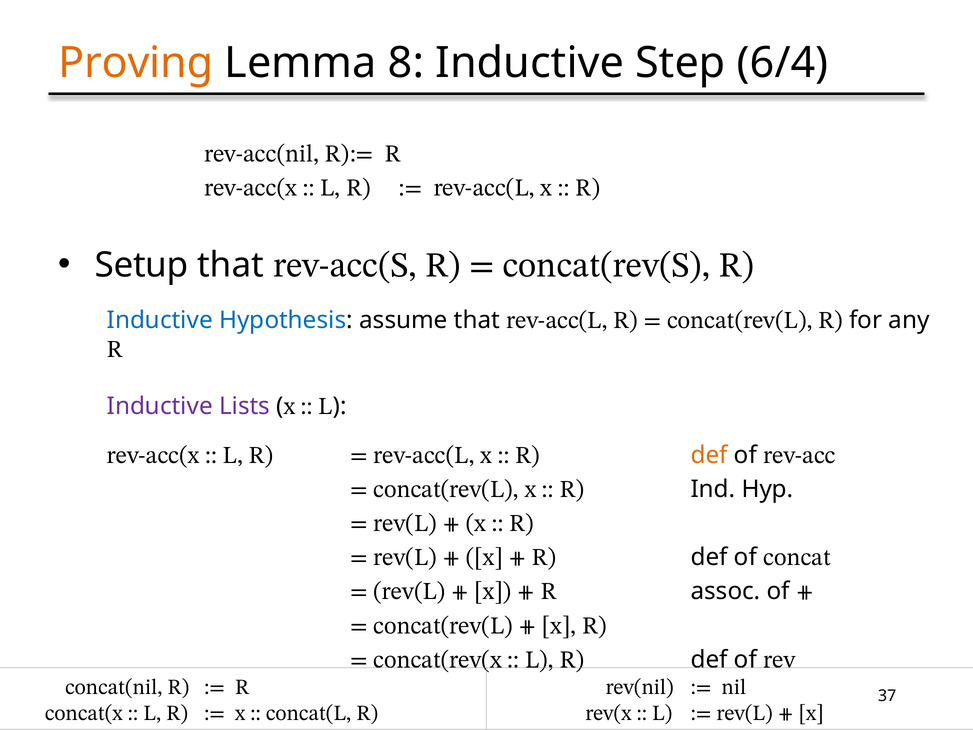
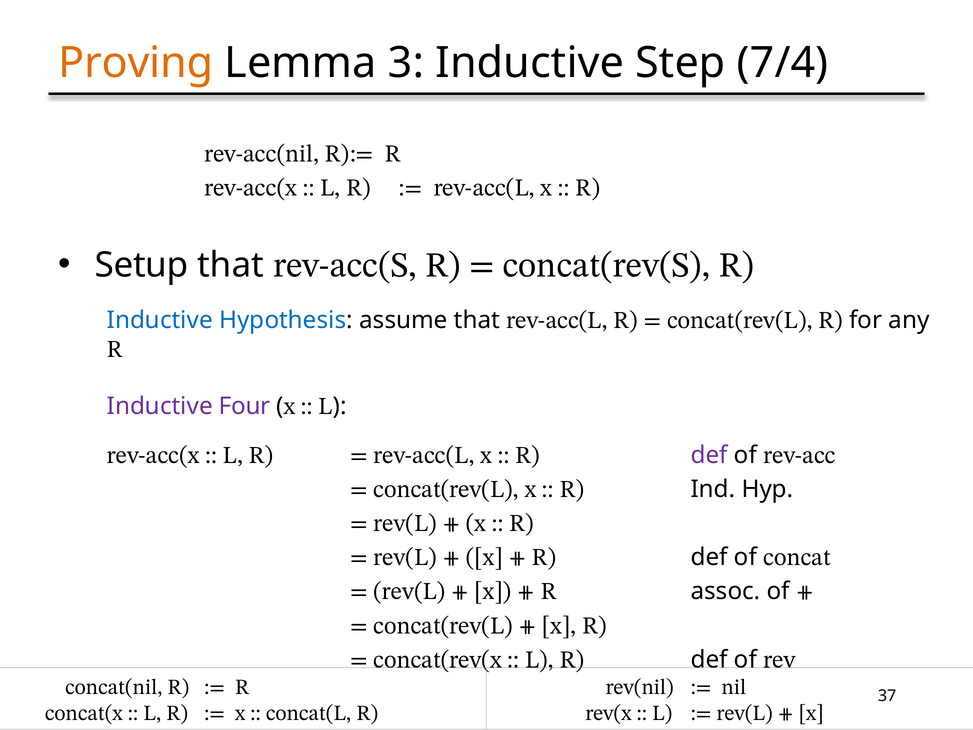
8: 8 -> 3
6/4: 6/4 -> 7/4
Lists: Lists -> Four
def at (709, 455) colour: orange -> purple
